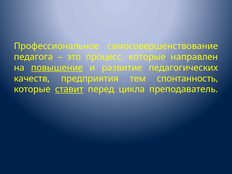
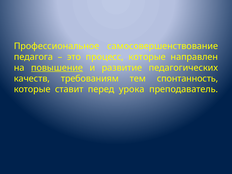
предприятия: предприятия -> требованиям
ставит underline: present -> none
цикла: цикла -> урока
